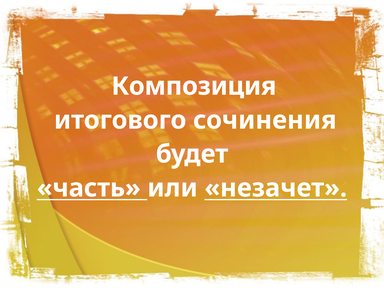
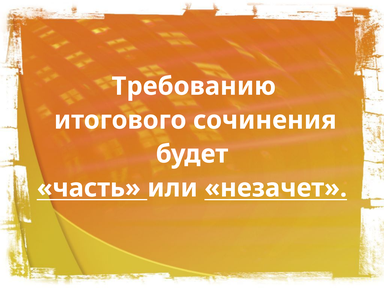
Композиция: Композиция -> Требованию
